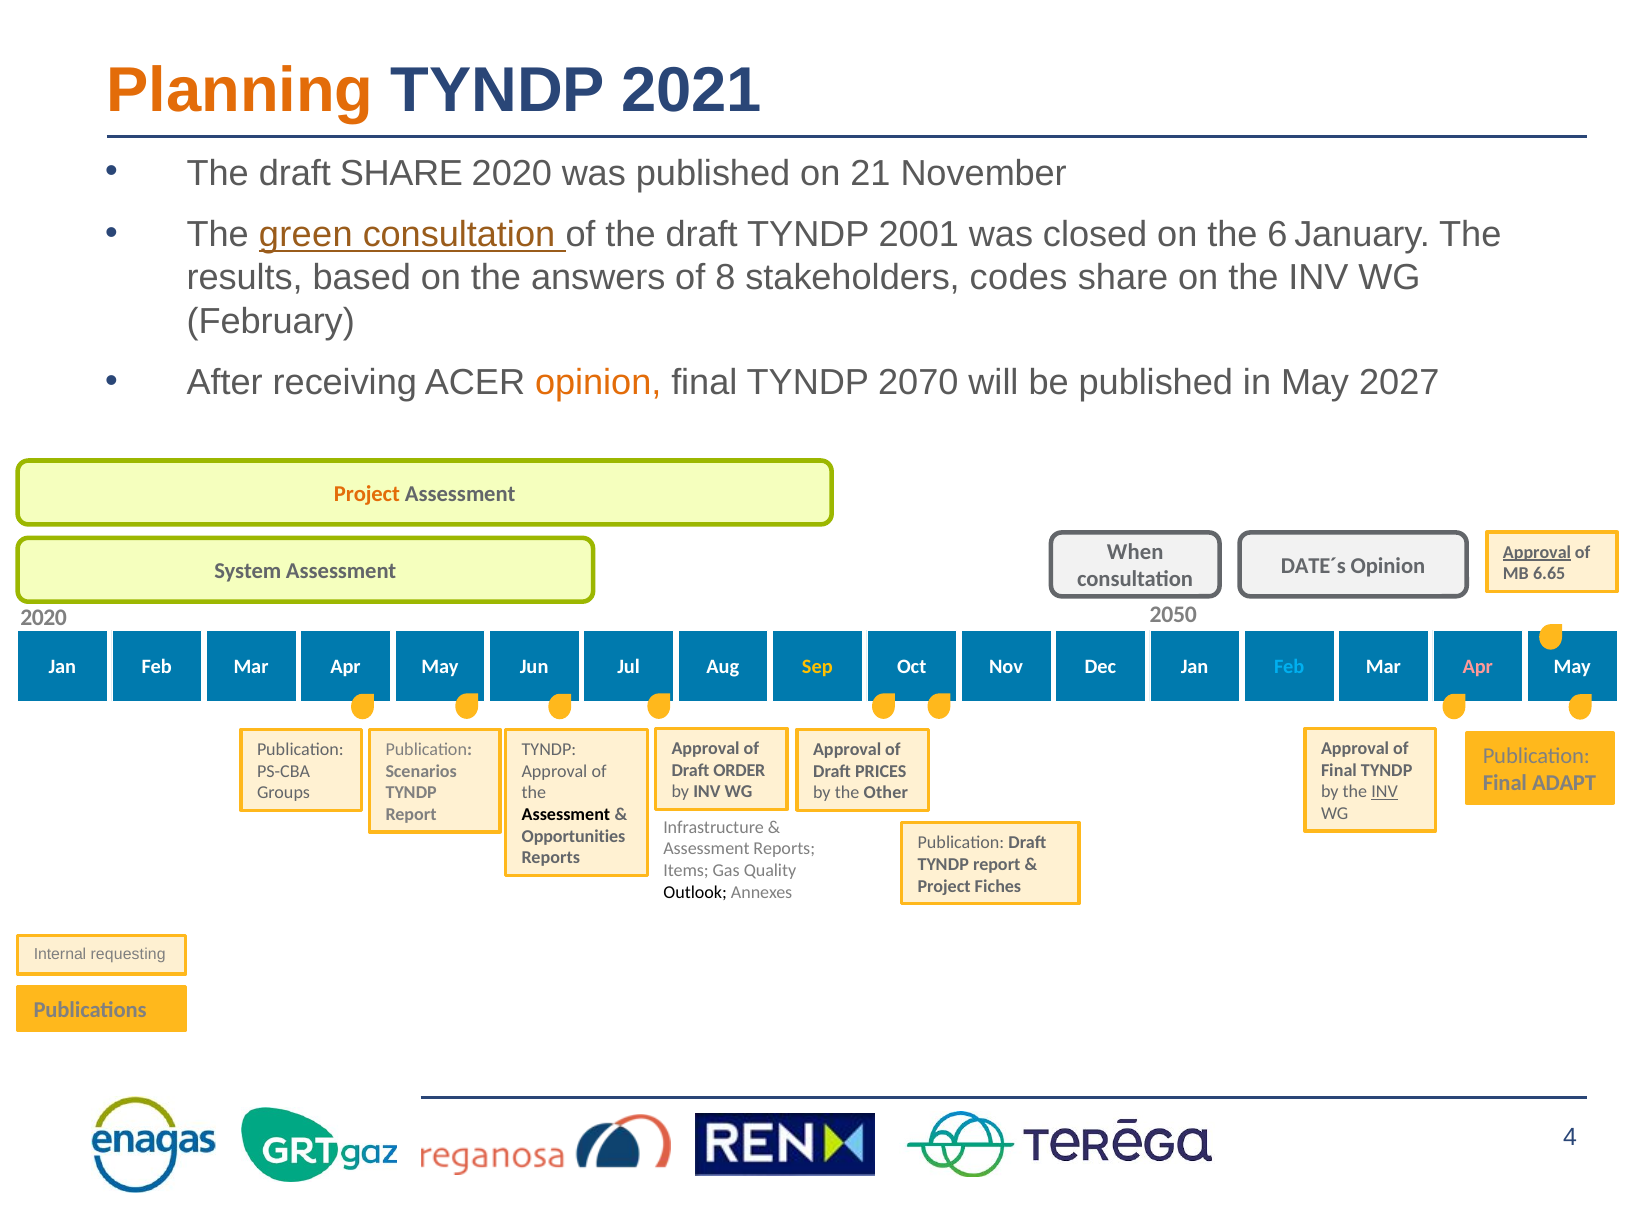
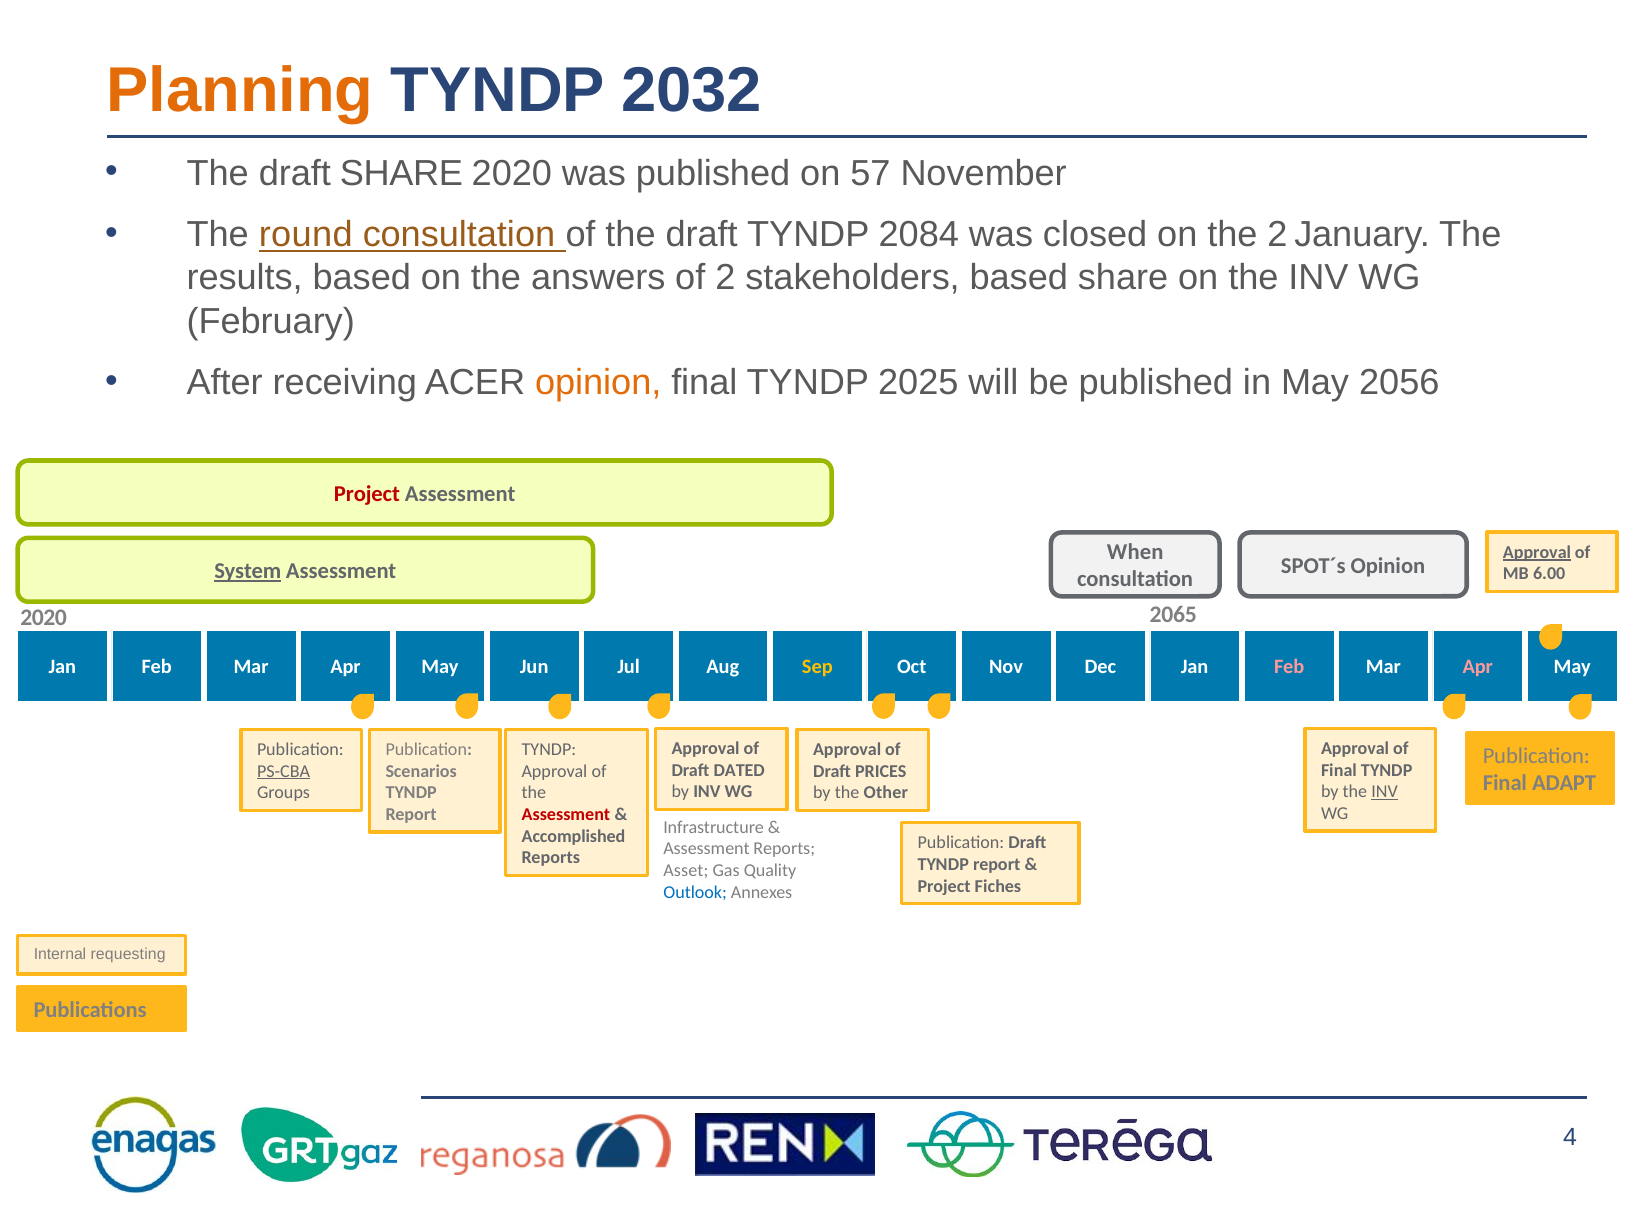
2021: 2021 -> 2032
21: 21 -> 57
green: green -> round
2001: 2001 -> 2084
the 6: 6 -> 2
of 8: 8 -> 2
stakeholders codes: codes -> based
2070: 2070 -> 2025
2027: 2027 -> 2056
Project at (367, 494) colour: orange -> red
DATE´s: DATE´s -> SPOT´s
System underline: none -> present
6.65: 6.65 -> 6.00
2050: 2050 -> 2065
Feb at (1289, 667) colour: light blue -> pink
ORDER: ORDER -> DATED
PS-CBA underline: none -> present
Assessment at (566, 814) colour: black -> red
Opportunities: Opportunities -> Accomplished
Items: Items -> Asset
Outlook colour: black -> blue
